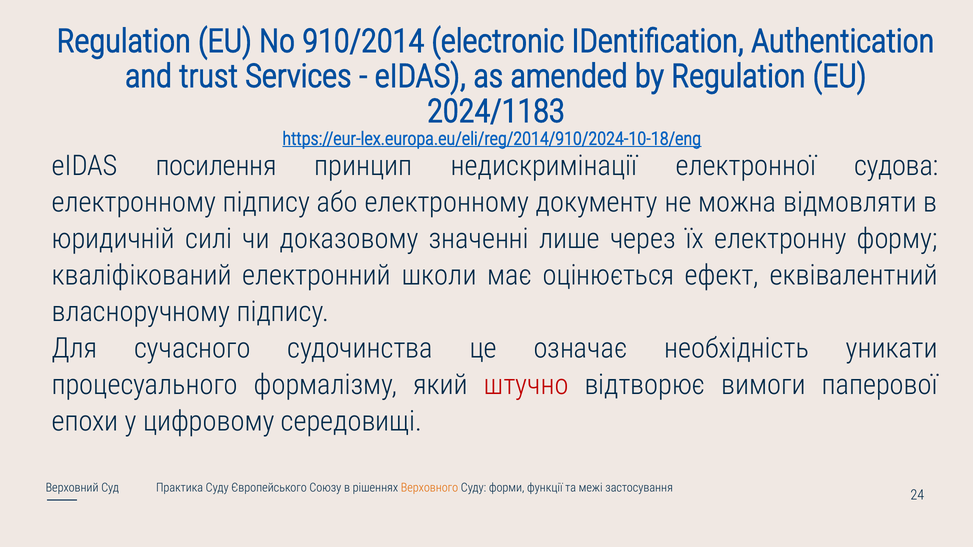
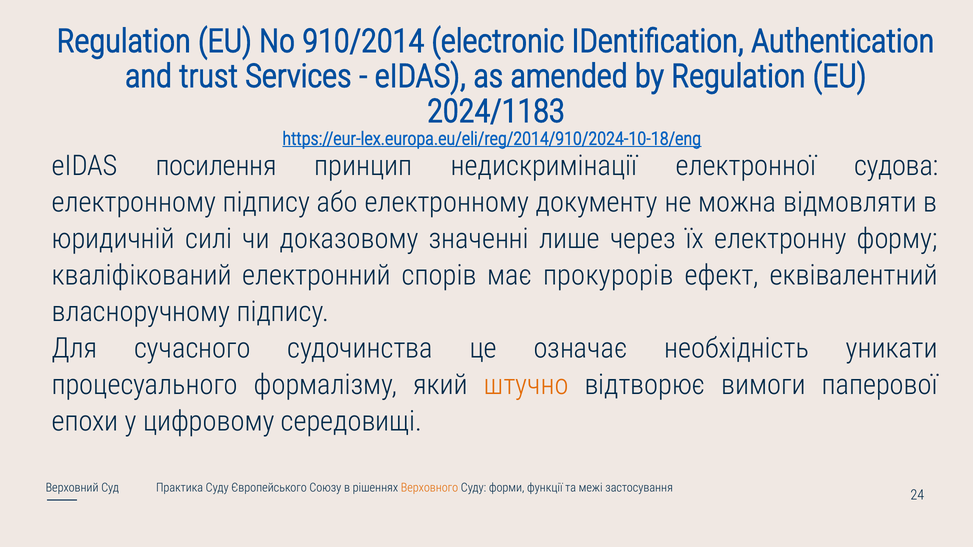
школи: школи -> спорів
оцінюється: оцінюється -> прокурорів
штучно colour: red -> orange
